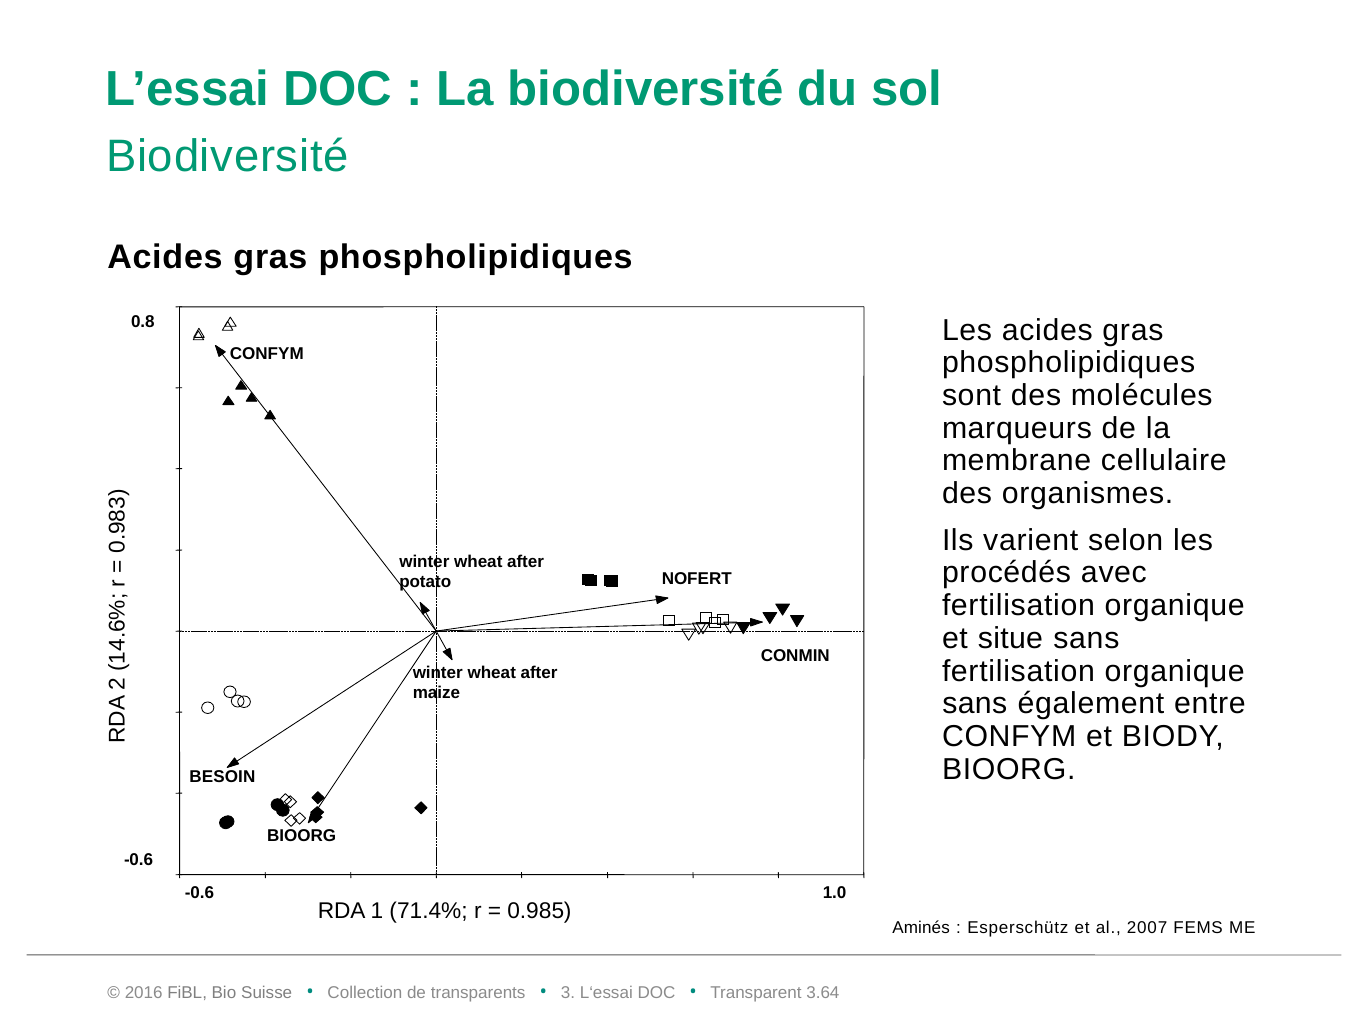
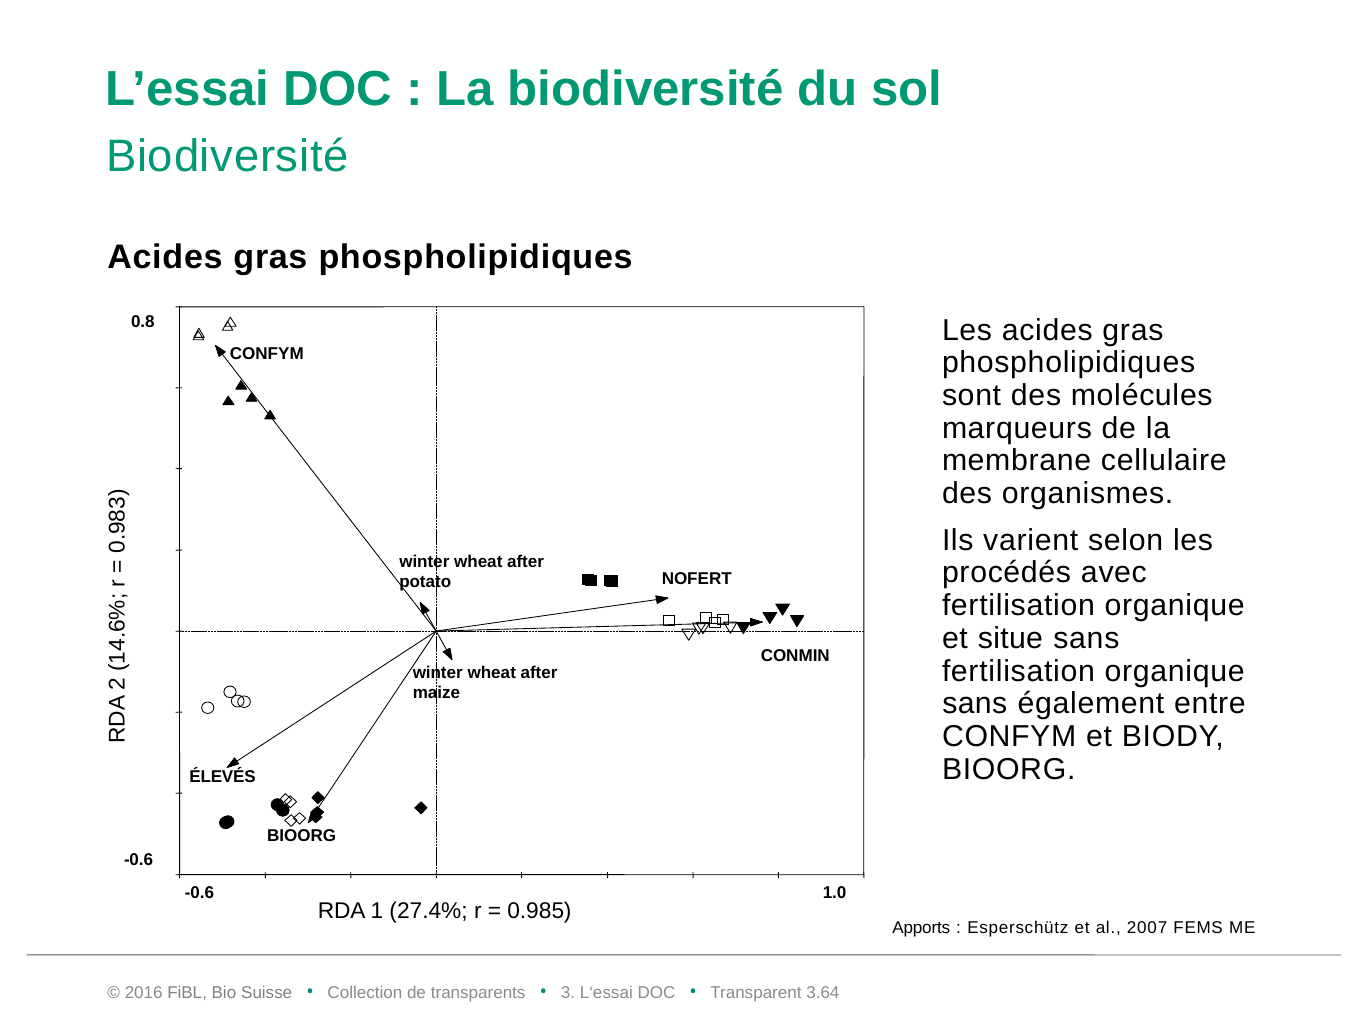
BESOIN: BESOIN -> ÉLEVÉS
71.4%: 71.4% -> 27.4%
Aminés: Aminés -> Apports
